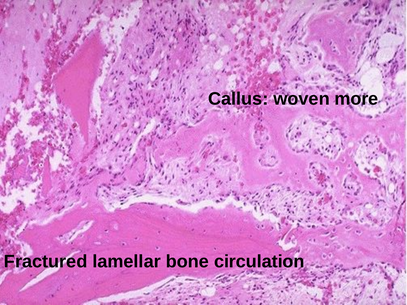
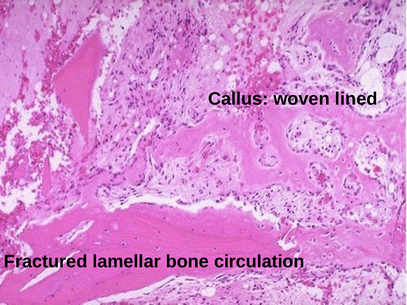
more: more -> lined
